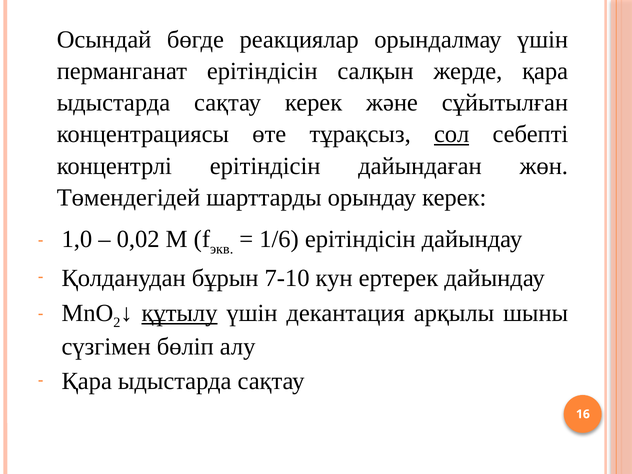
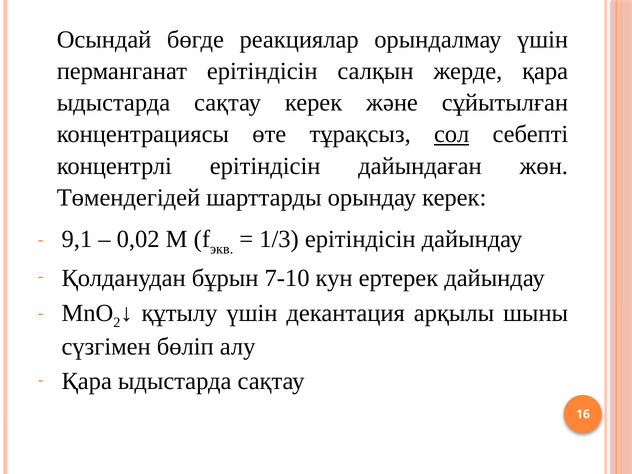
1,0: 1,0 -> 9,1
1/6: 1/6 -> 1/3
құтылу underline: present -> none
